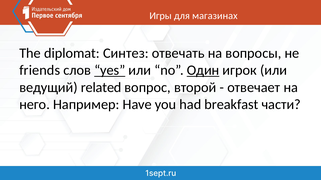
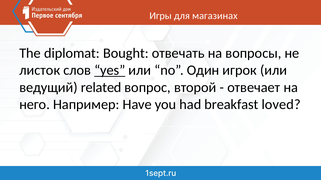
Синтез: Синтез -> Bought
friends: friends -> листок
Один underline: present -> none
части: части -> loved
